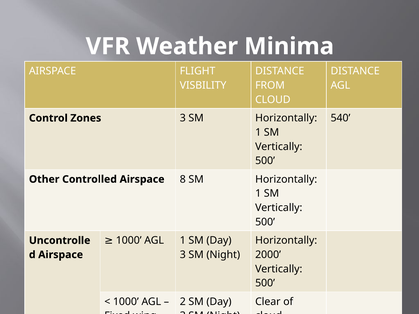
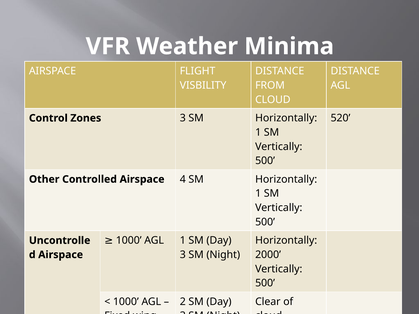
540: 540 -> 520
8: 8 -> 4
